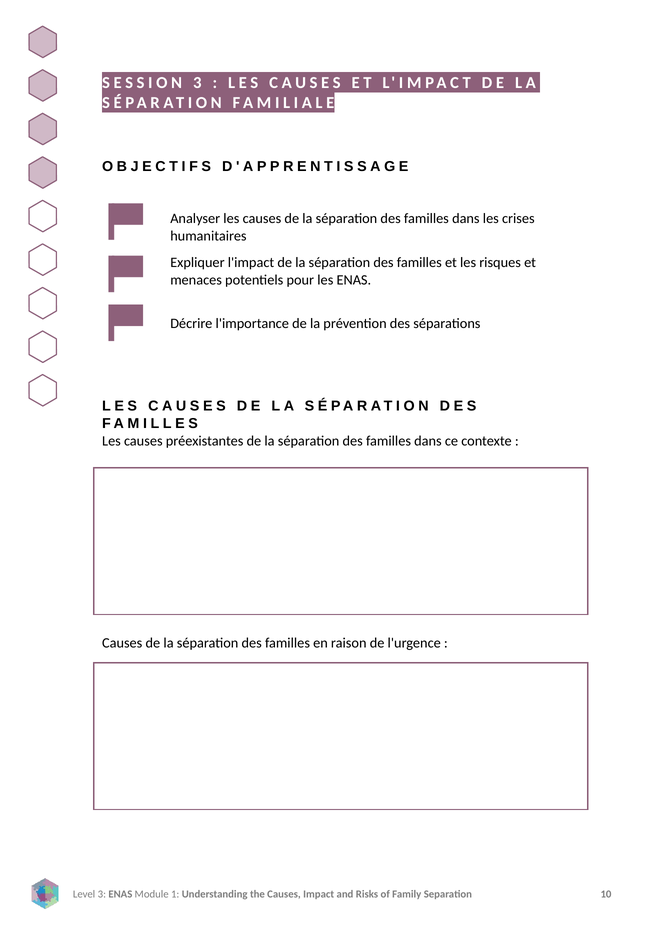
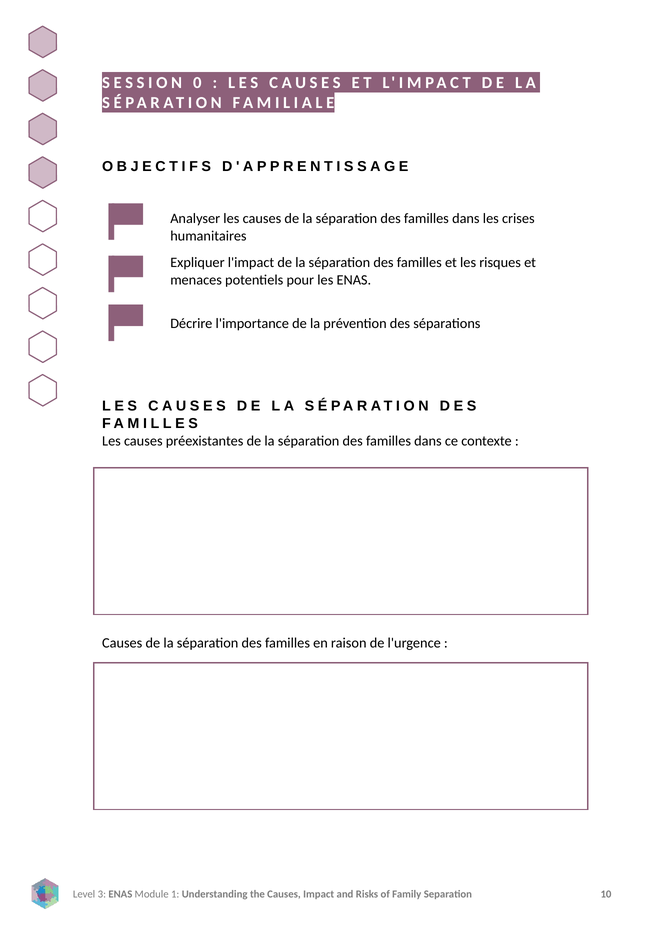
SESSION 3: 3 -> 0
